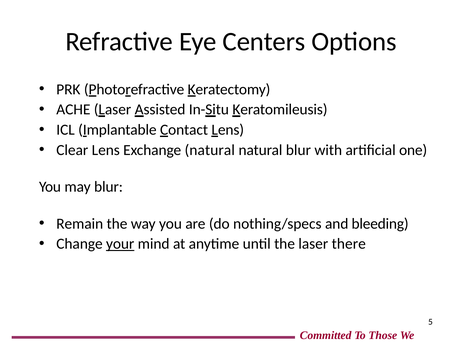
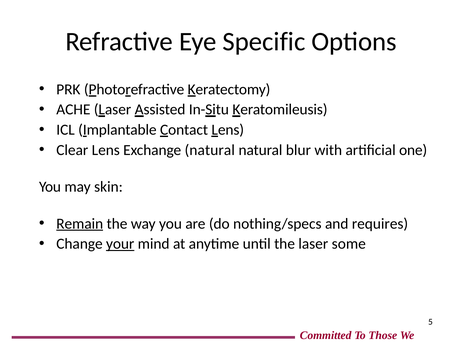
Centers: Centers -> Specific
may blur: blur -> skin
Remain underline: none -> present
bleeding: bleeding -> requires
there: there -> some
